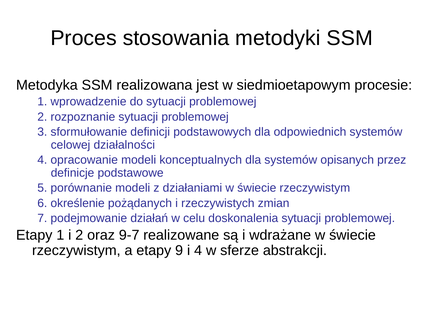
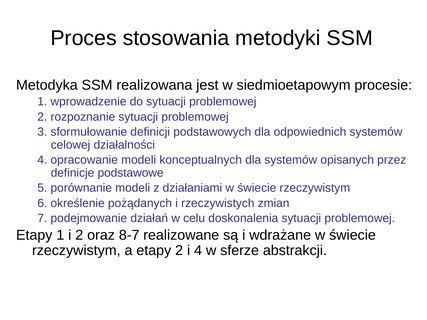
9-7: 9-7 -> 8-7
etapy 9: 9 -> 2
